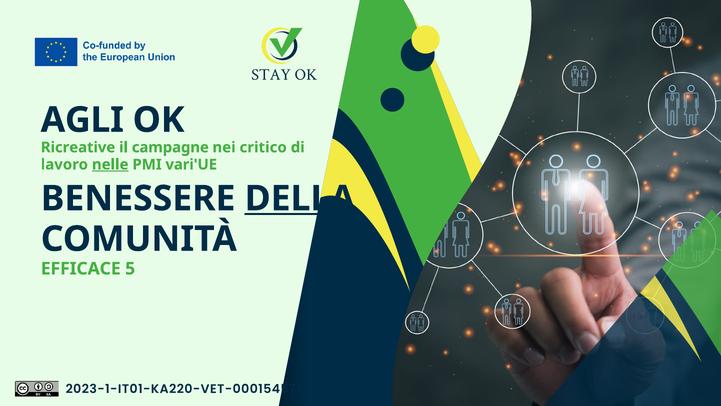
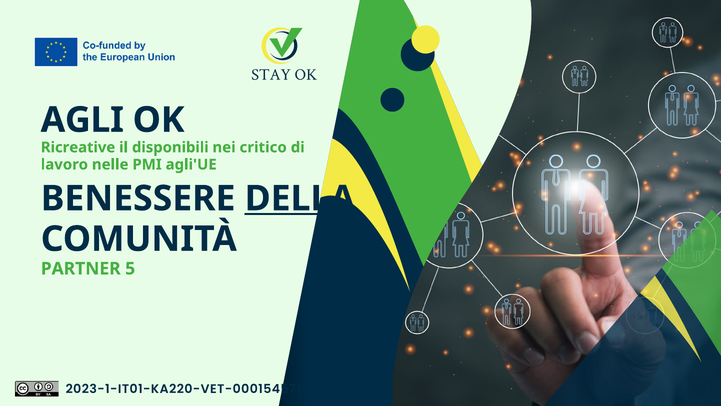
campagne: campagne -> disponibili
nelle underline: present -> none
vari'UE: vari'UE -> agli'UE
EFFICACE: EFFICACE -> PARTNER
